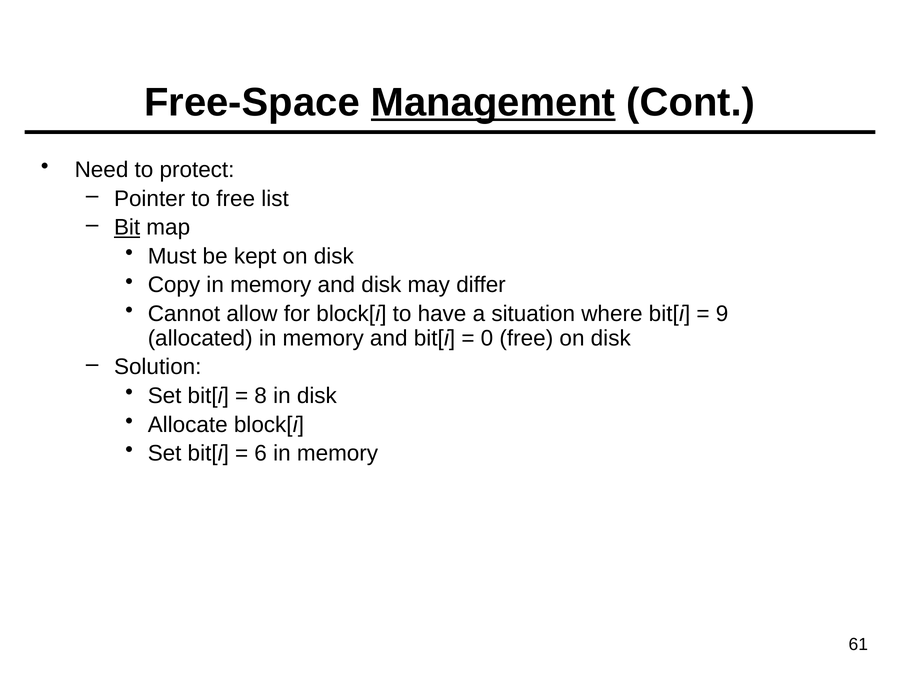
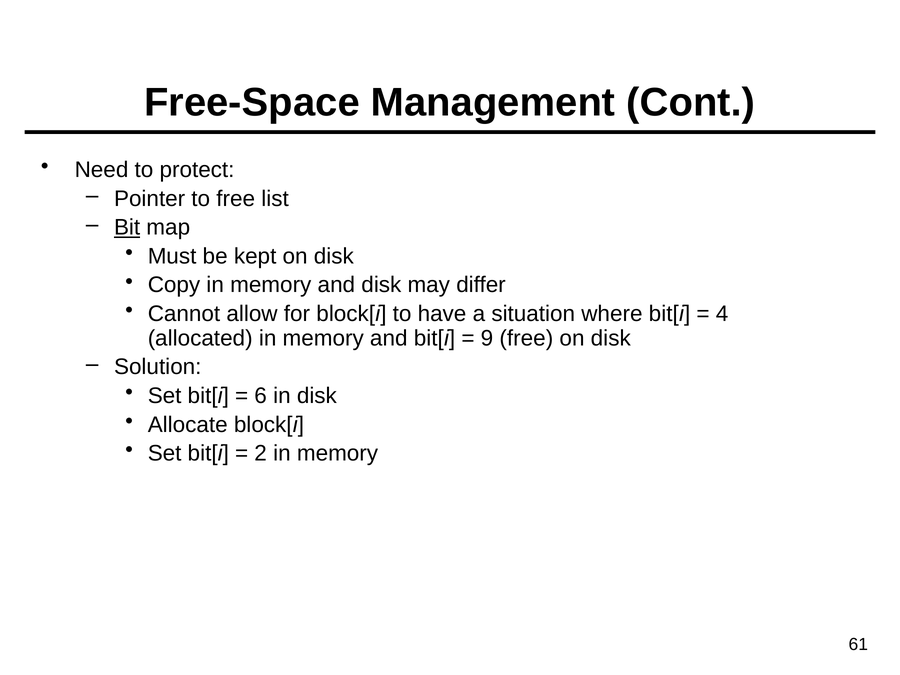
Management underline: present -> none
9: 9 -> 4
0: 0 -> 9
8: 8 -> 6
6: 6 -> 2
